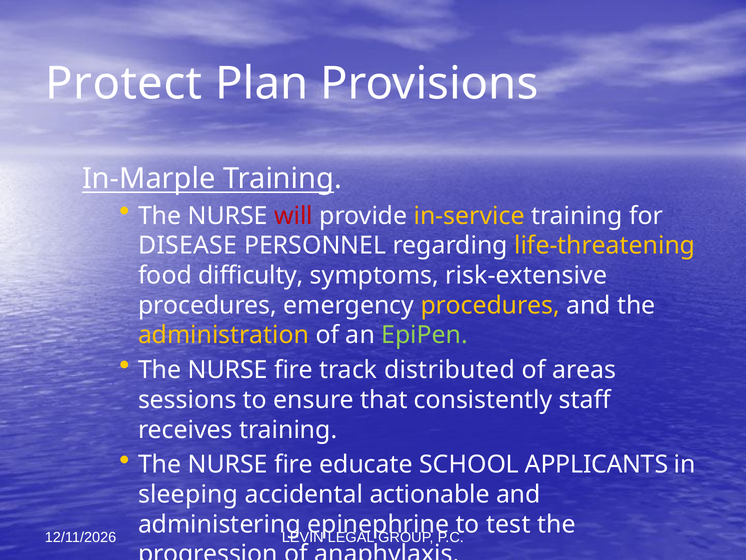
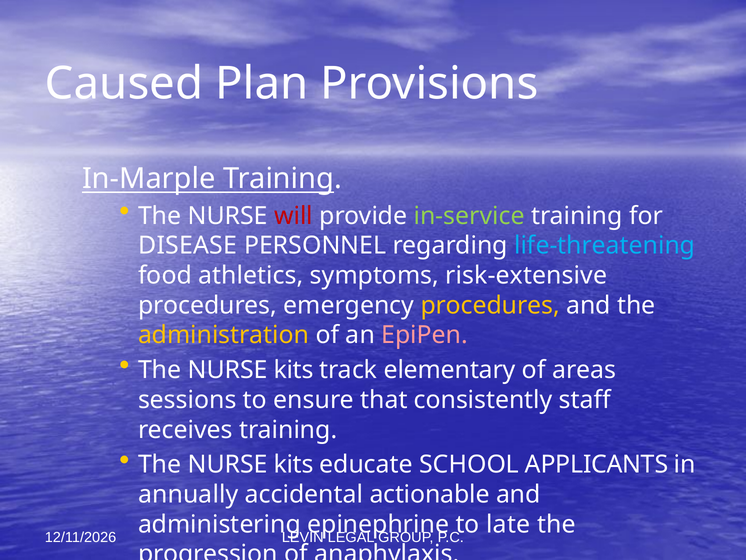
Protect: Protect -> Caused
in-service colour: yellow -> light green
life-threatening colour: yellow -> light blue
difficulty: difficulty -> athletics
EpiPen colour: light green -> pink
fire at (294, 370): fire -> kits
distributed: distributed -> elementary
fire at (294, 464): fire -> kits
sleeping: sleeping -> annually
test: test -> late
